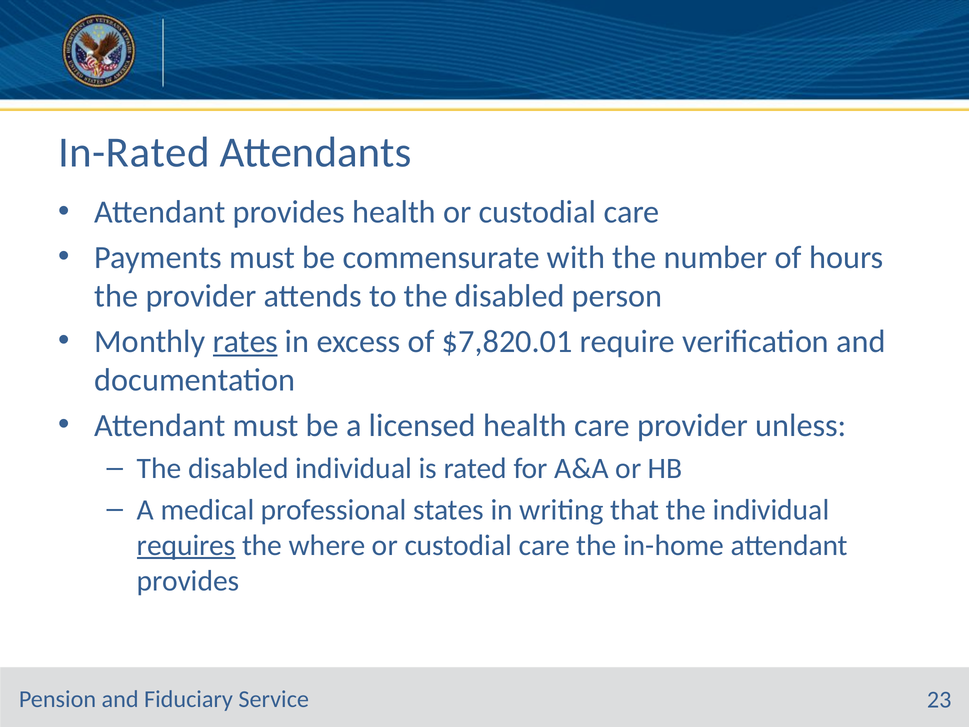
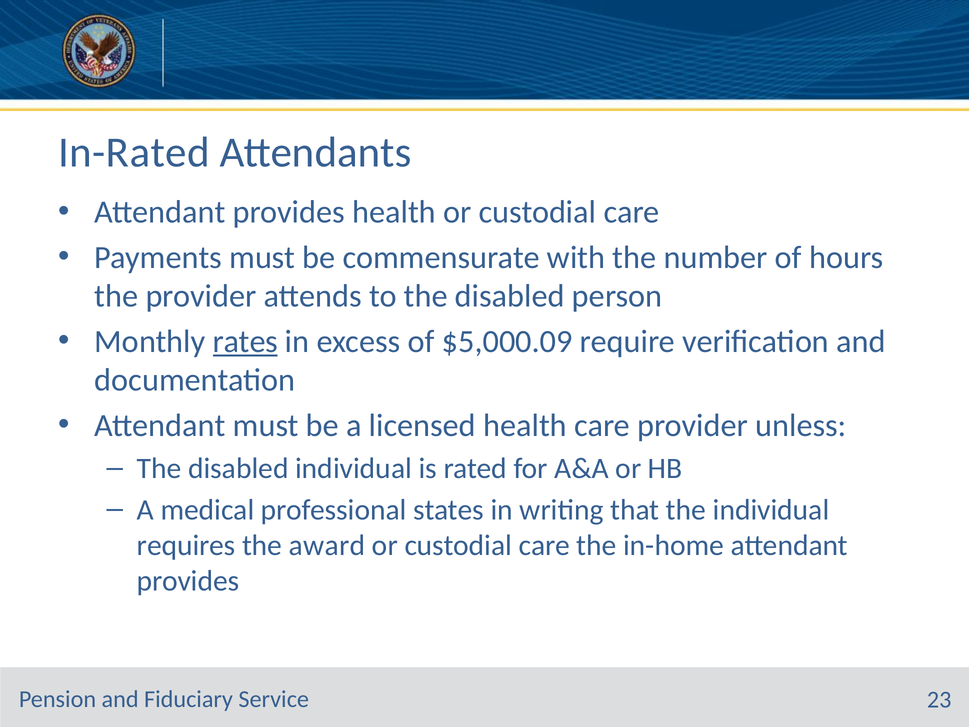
$7,820.01: $7,820.01 -> $5,000.09
requires underline: present -> none
where: where -> award
